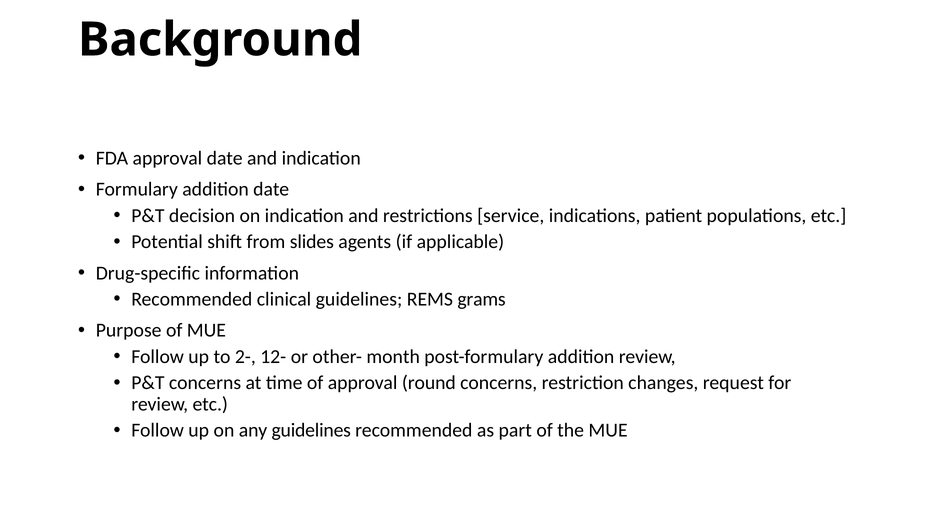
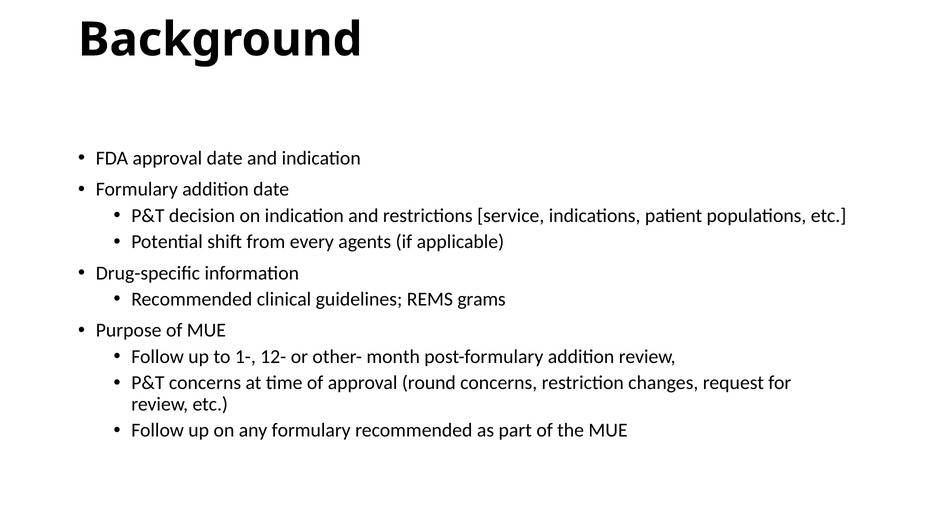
slides: slides -> every
2-: 2- -> 1-
any guidelines: guidelines -> formulary
